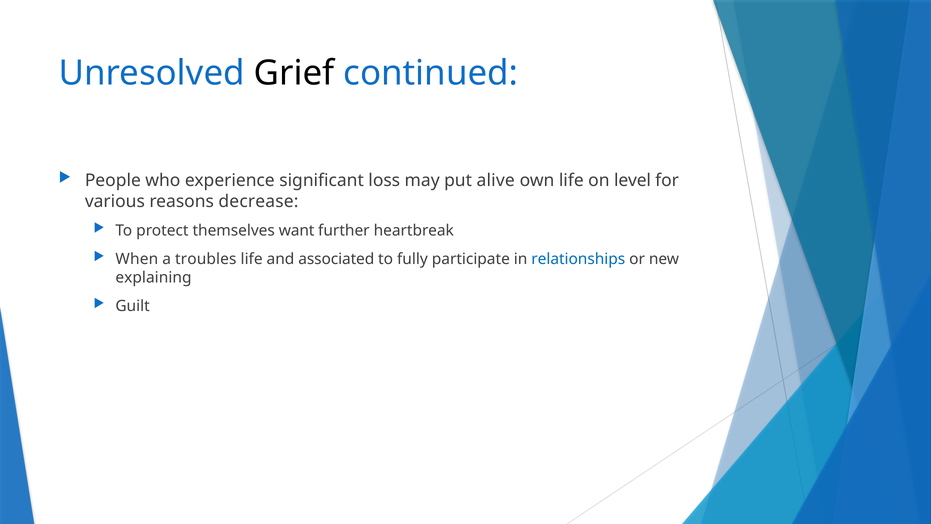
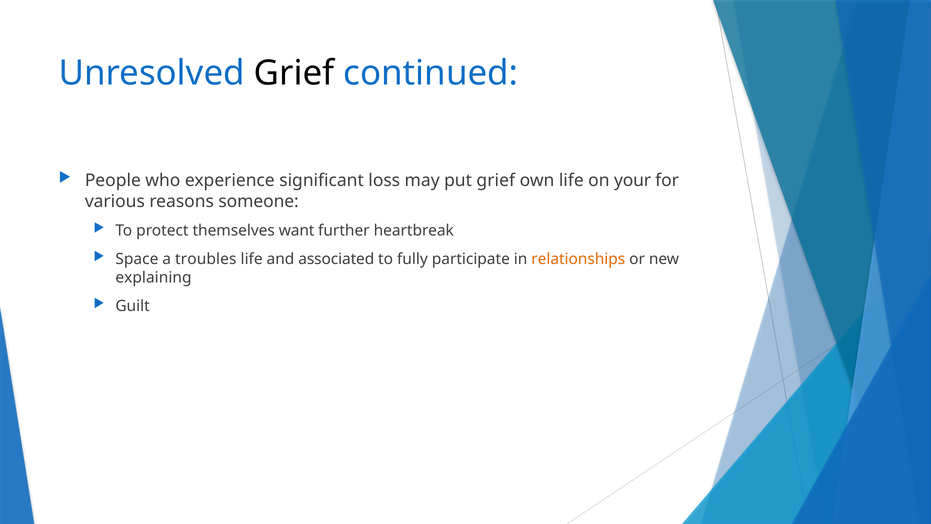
put alive: alive -> grief
level: level -> your
decrease: decrease -> someone
When: When -> Space
relationships colour: blue -> orange
